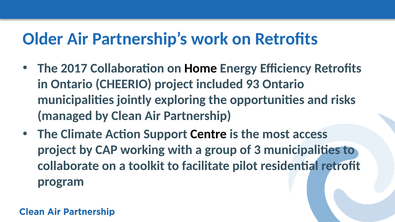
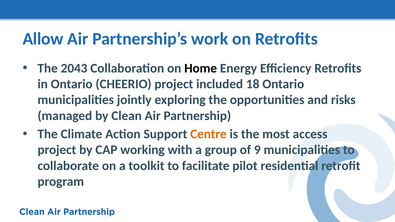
Older: Older -> Allow
2017: 2017 -> 2043
93: 93 -> 18
Centre colour: black -> orange
3: 3 -> 9
